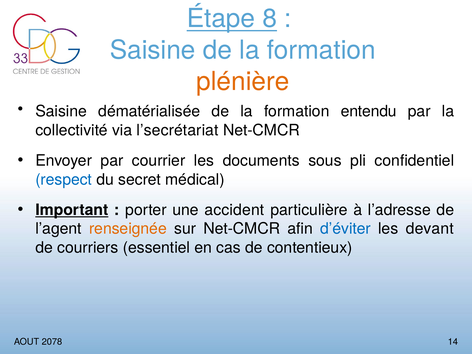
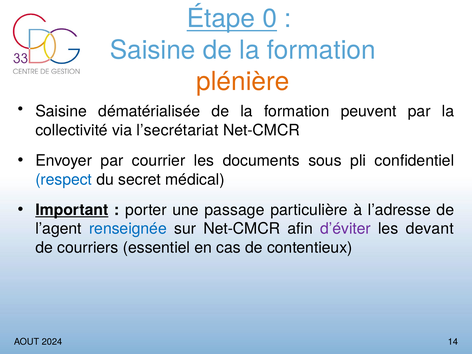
8: 8 -> 0
entendu: entendu -> peuvent
accident: accident -> passage
renseignée colour: orange -> blue
d’éviter colour: blue -> purple
2078: 2078 -> 2024
